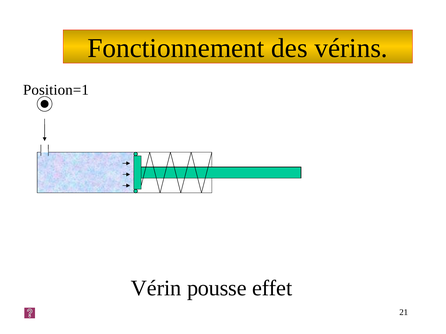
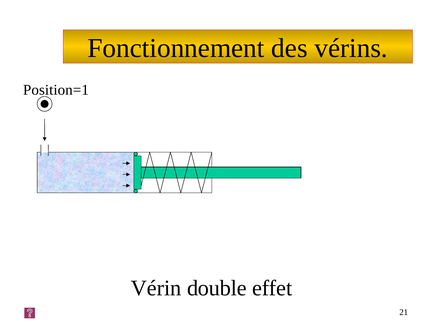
pousse: pousse -> double
